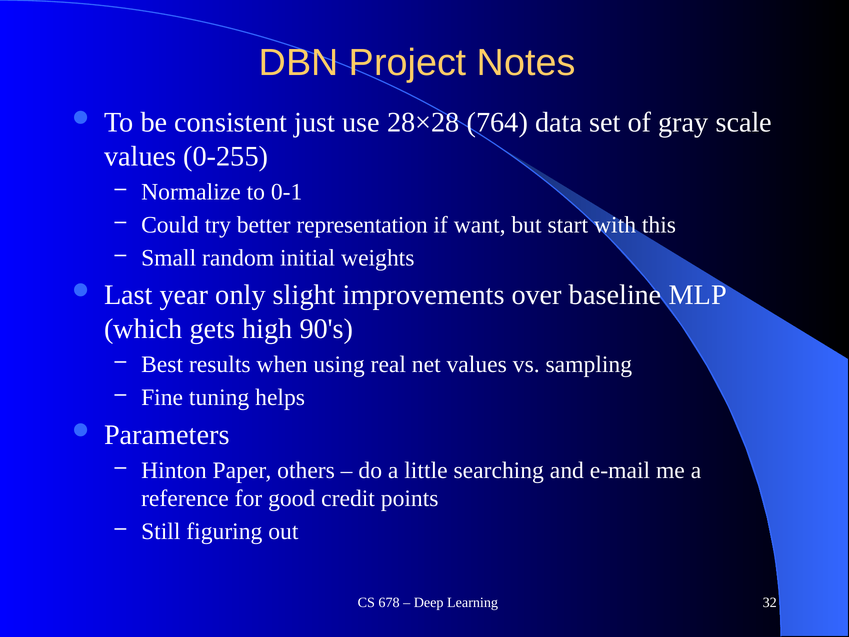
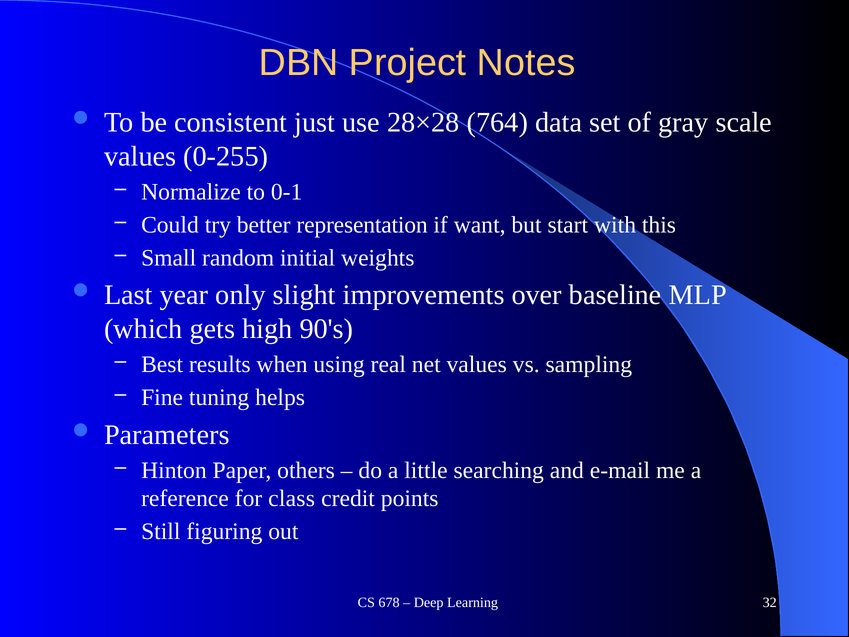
good: good -> class
